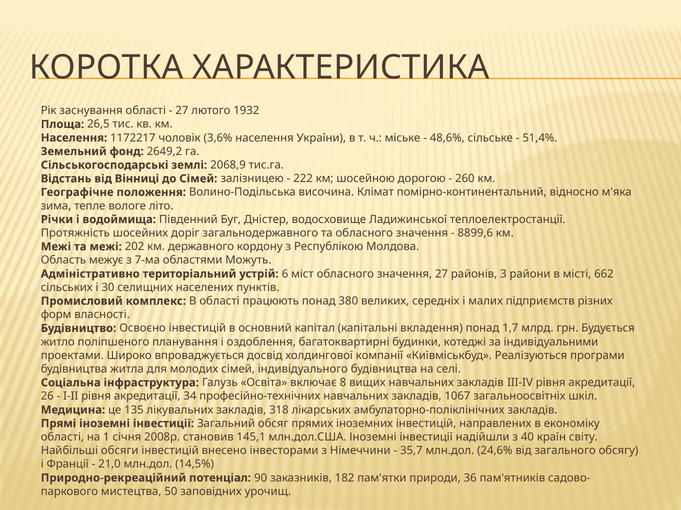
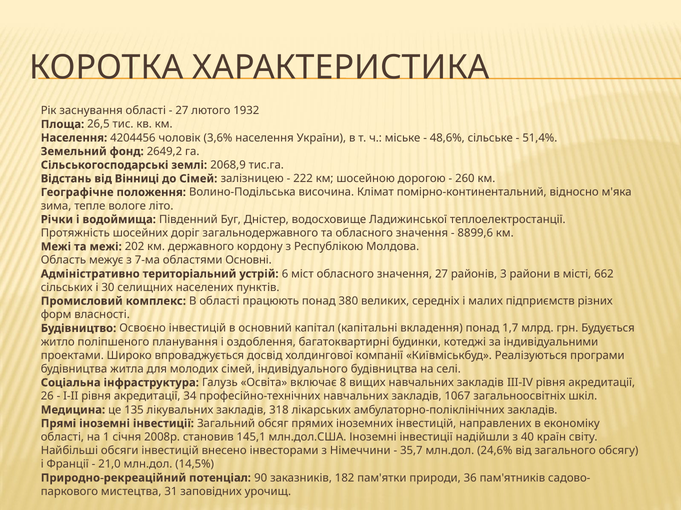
1172217: 1172217 -> 4204456
Можуть: Можуть -> Основні
50: 50 -> 31
